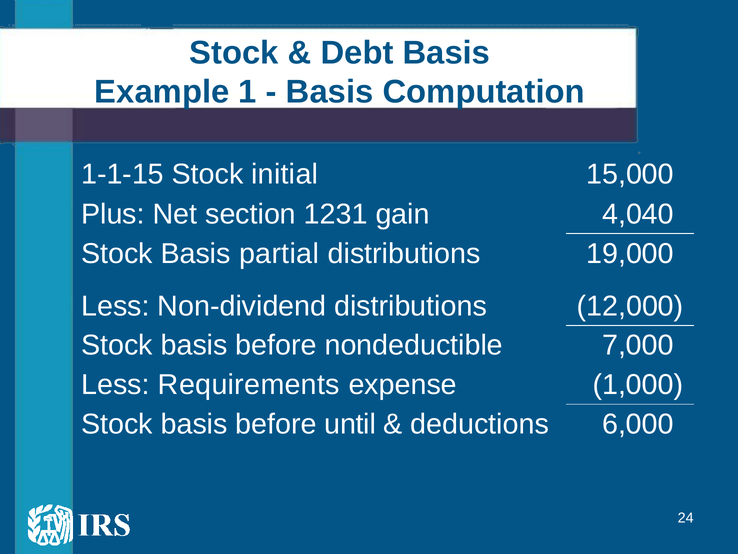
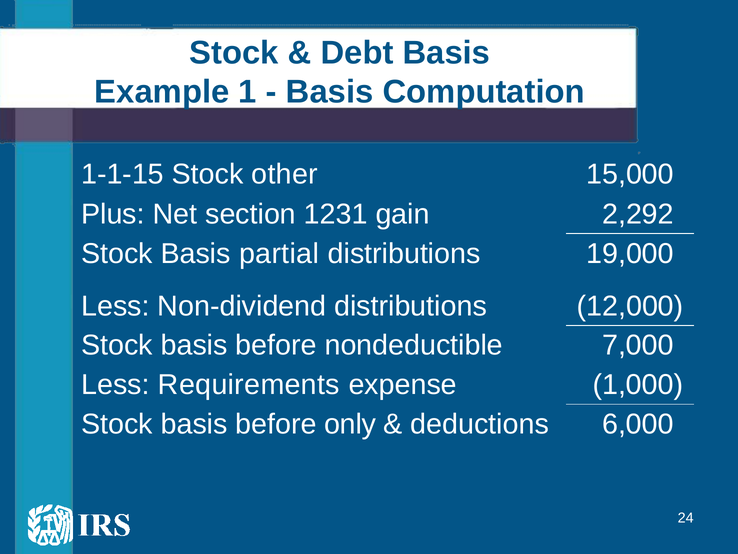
initial: initial -> other
4,040: 4,040 -> 2,292
until: until -> only
